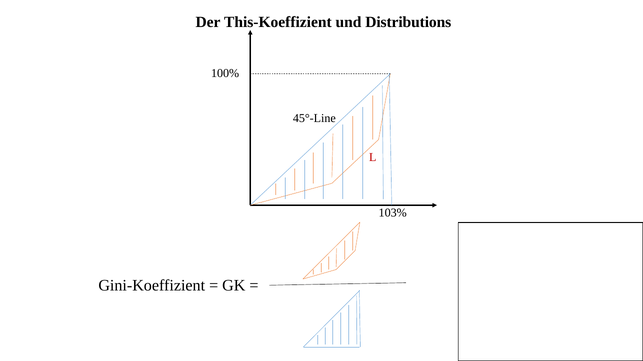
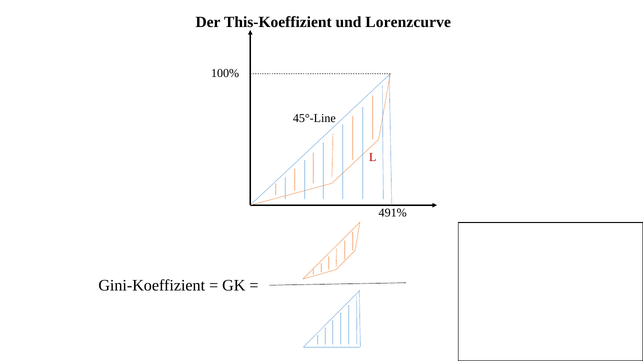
Distributions: Distributions -> Lorenzcurve
103%: 103% -> 491%
